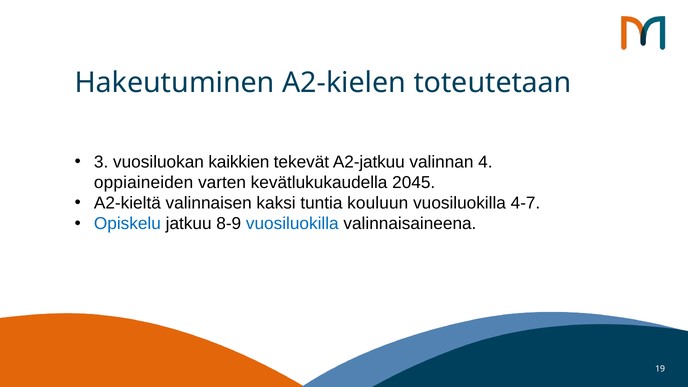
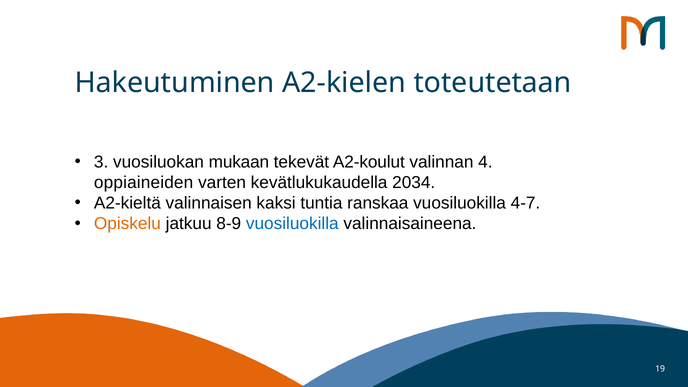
kaikkien: kaikkien -> mukaan
A2-jatkuu: A2-jatkuu -> A2-koulut
2045: 2045 -> 2034
kouluun: kouluun -> ranskaa
Opiskelu colour: blue -> orange
